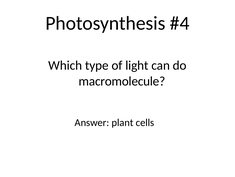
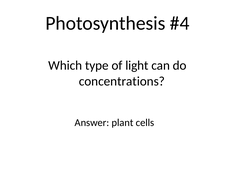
macromolecule: macromolecule -> concentrations
